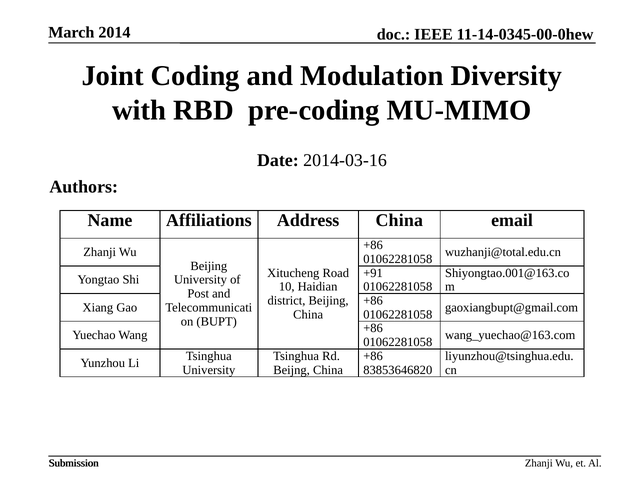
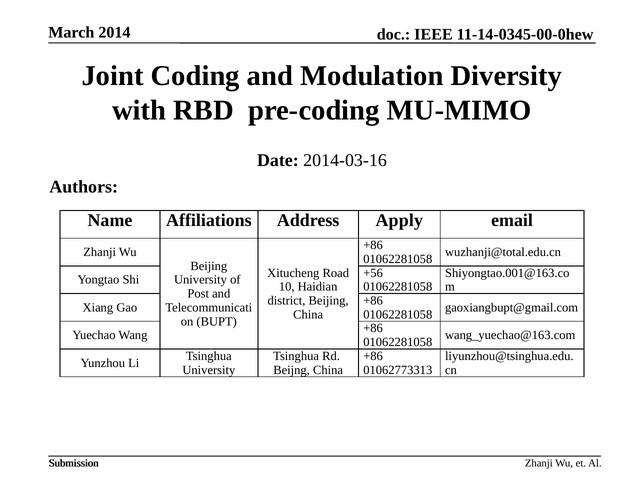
Address China: China -> Apply
+91: +91 -> +56
83853646820: 83853646820 -> 01062773313
